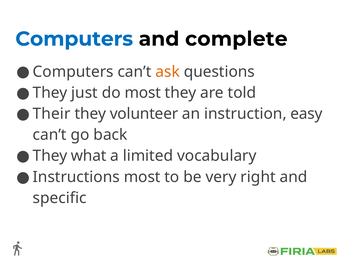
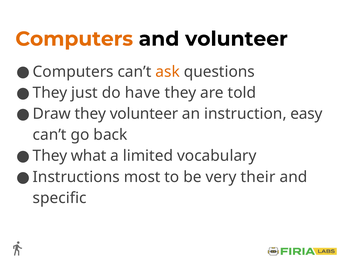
Computers at (74, 39) colour: blue -> orange
and complete: complete -> volunteer
do most: most -> have
Their: Their -> Draw
right: right -> their
